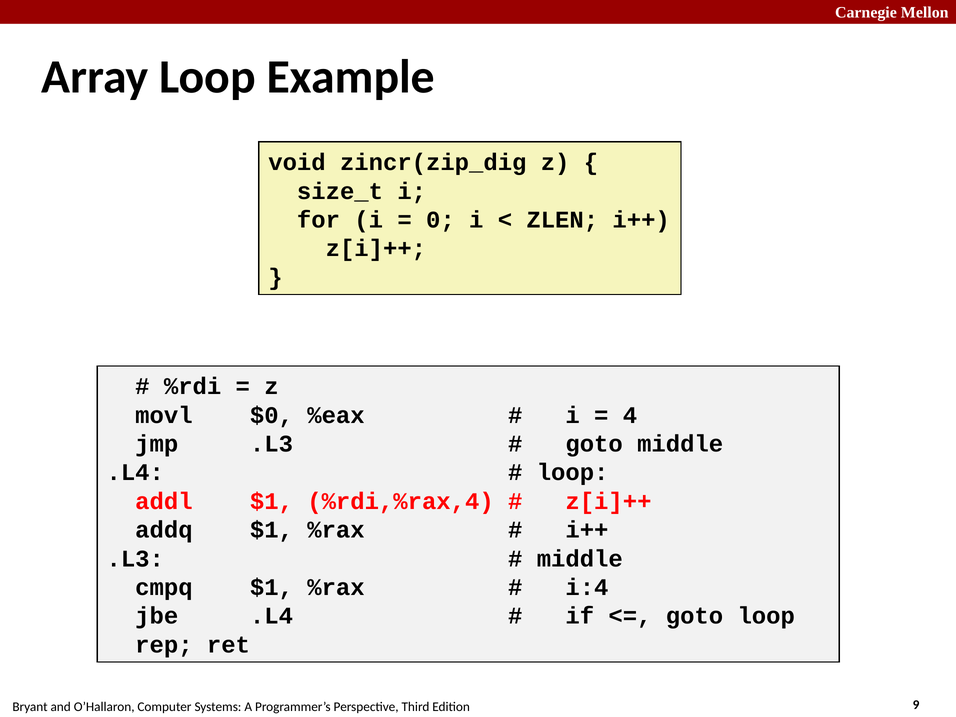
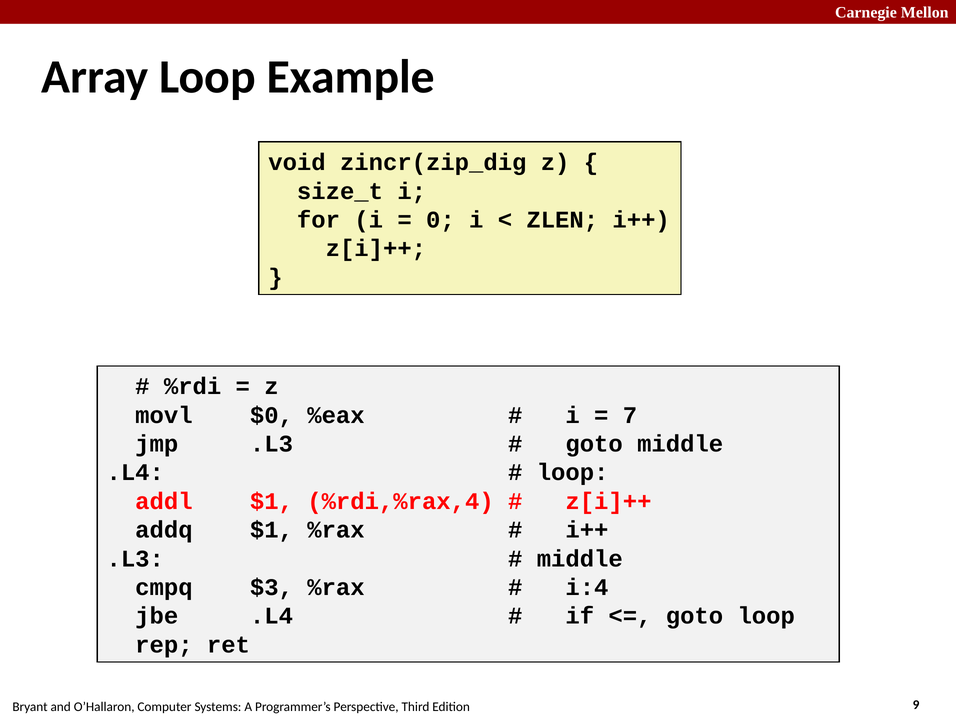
4: 4 -> 7
cmpq $1: $1 -> $3
